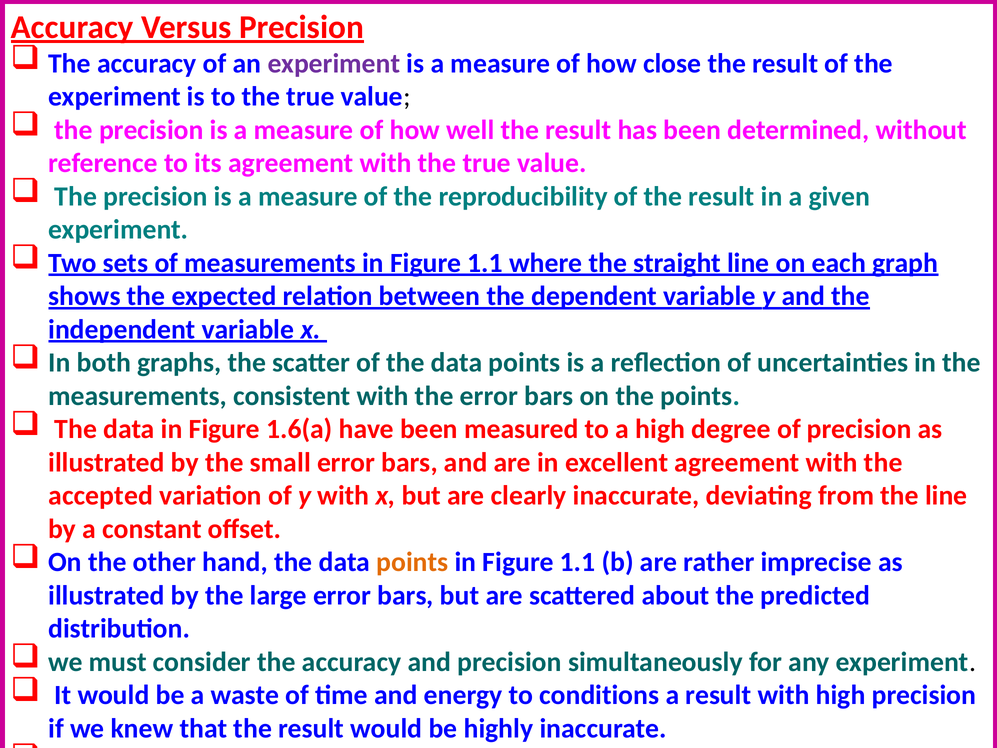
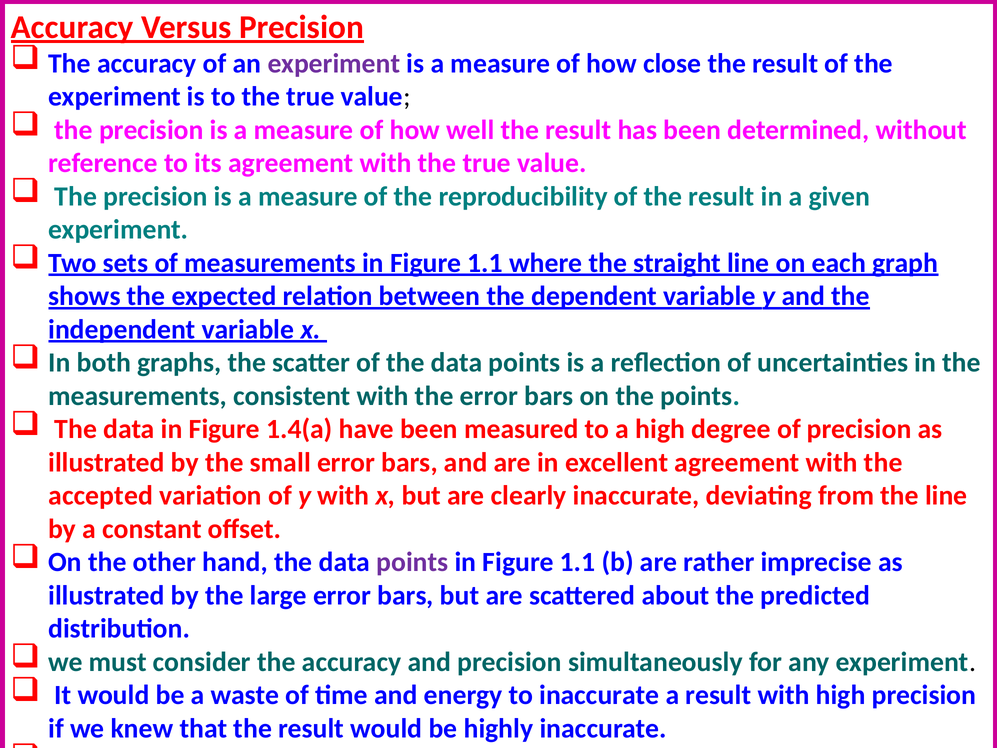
1.6(a: 1.6(a -> 1.4(a
points at (412, 562) colour: orange -> purple
to conditions: conditions -> inaccurate
